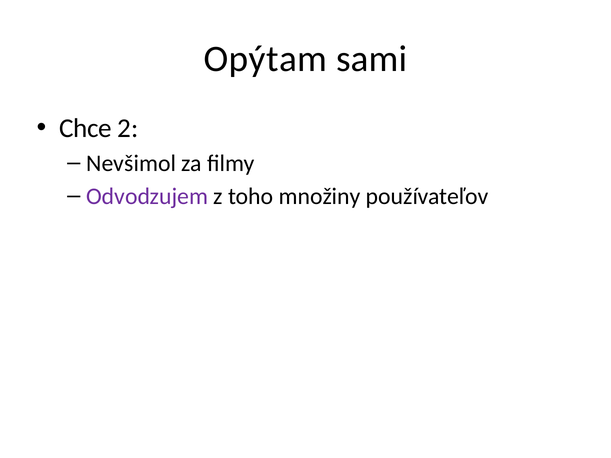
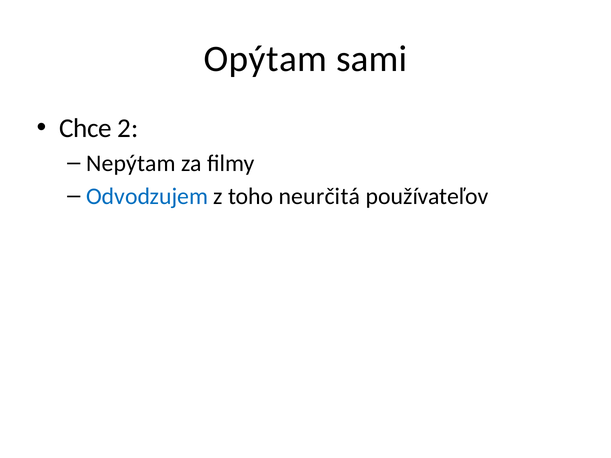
Nevšimol: Nevšimol -> Nepýtam
Odvodzujem colour: purple -> blue
množiny: množiny -> neurčitá
